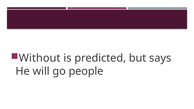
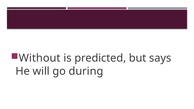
people: people -> during
